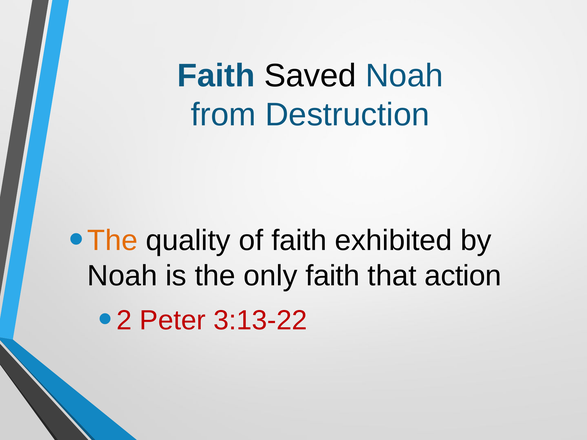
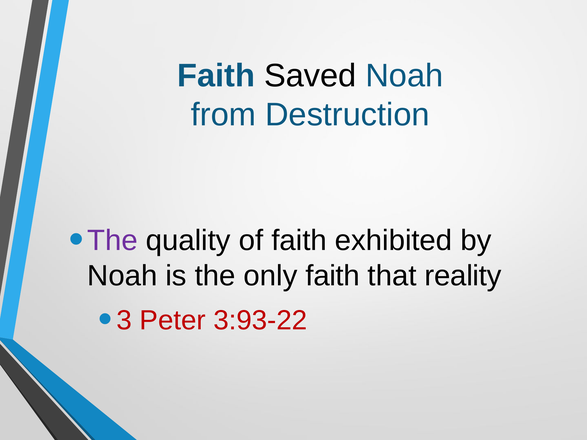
The at (113, 241) colour: orange -> purple
action: action -> reality
2: 2 -> 3
3:13-22: 3:13-22 -> 3:93-22
